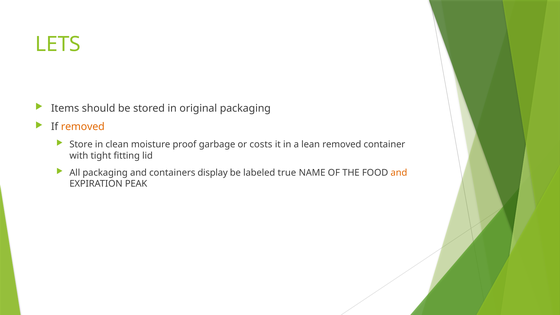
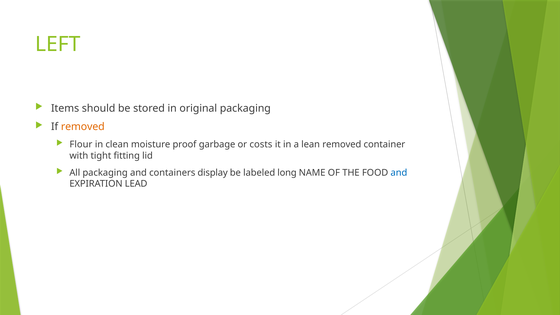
LETS: LETS -> LEFT
Store: Store -> Flour
true: true -> long
and at (399, 173) colour: orange -> blue
PEAK: PEAK -> LEAD
